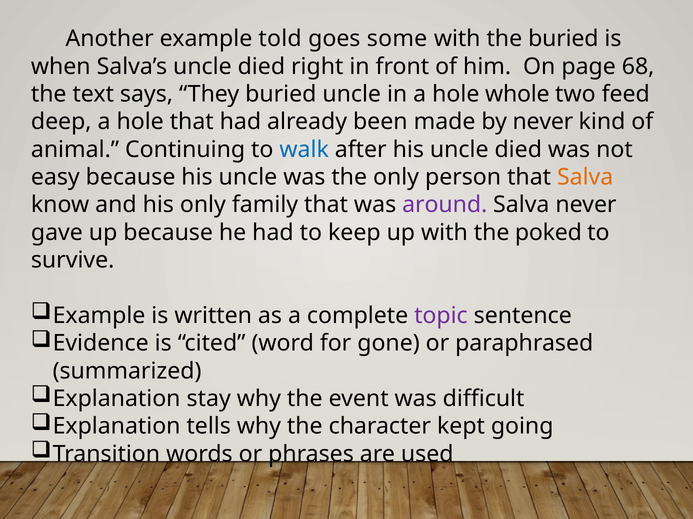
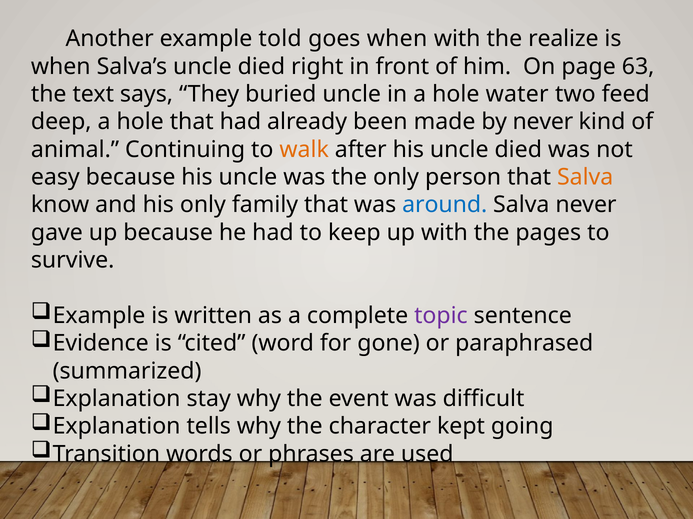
goes some: some -> when
the buried: buried -> realize
68: 68 -> 63
whole: whole -> water
walk colour: blue -> orange
around colour: purple -> blue
poked: poked -> pages
